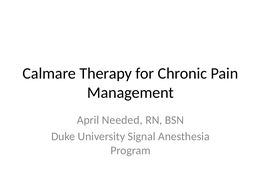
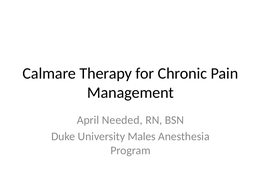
Signal: Signal -> Males
